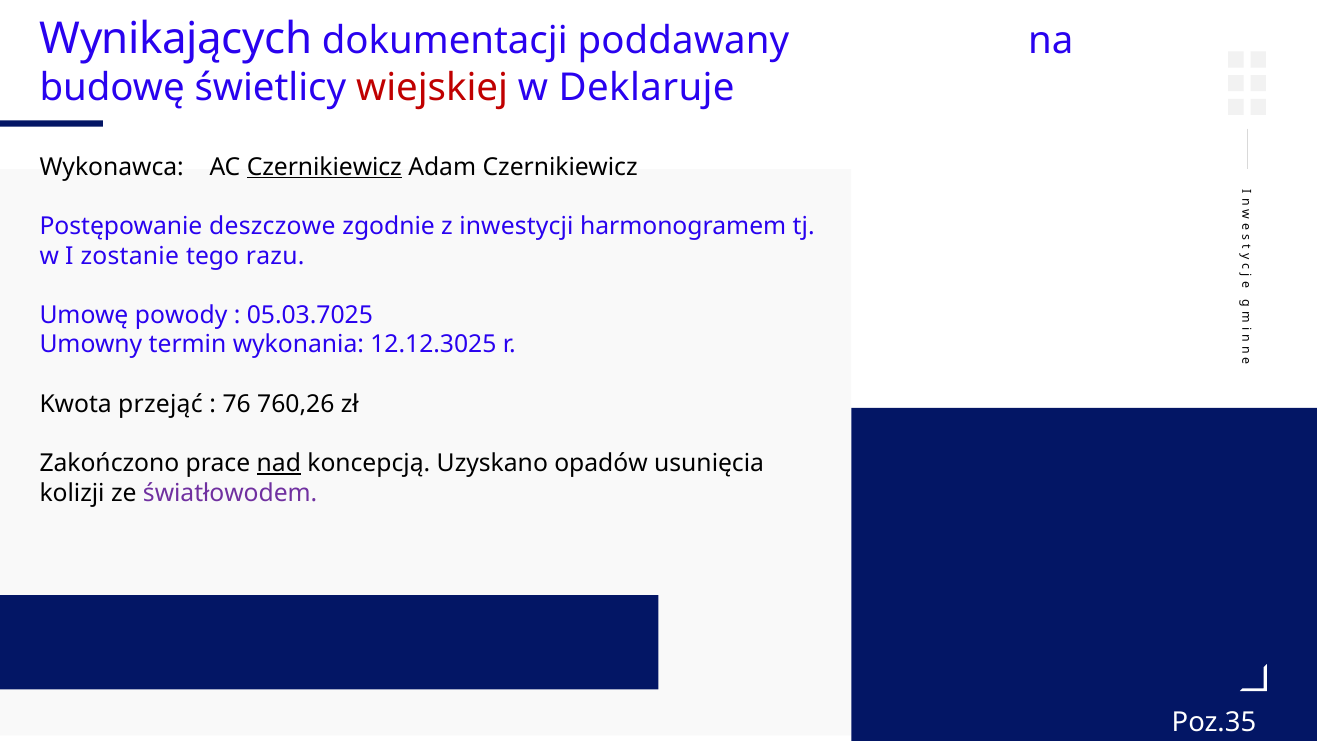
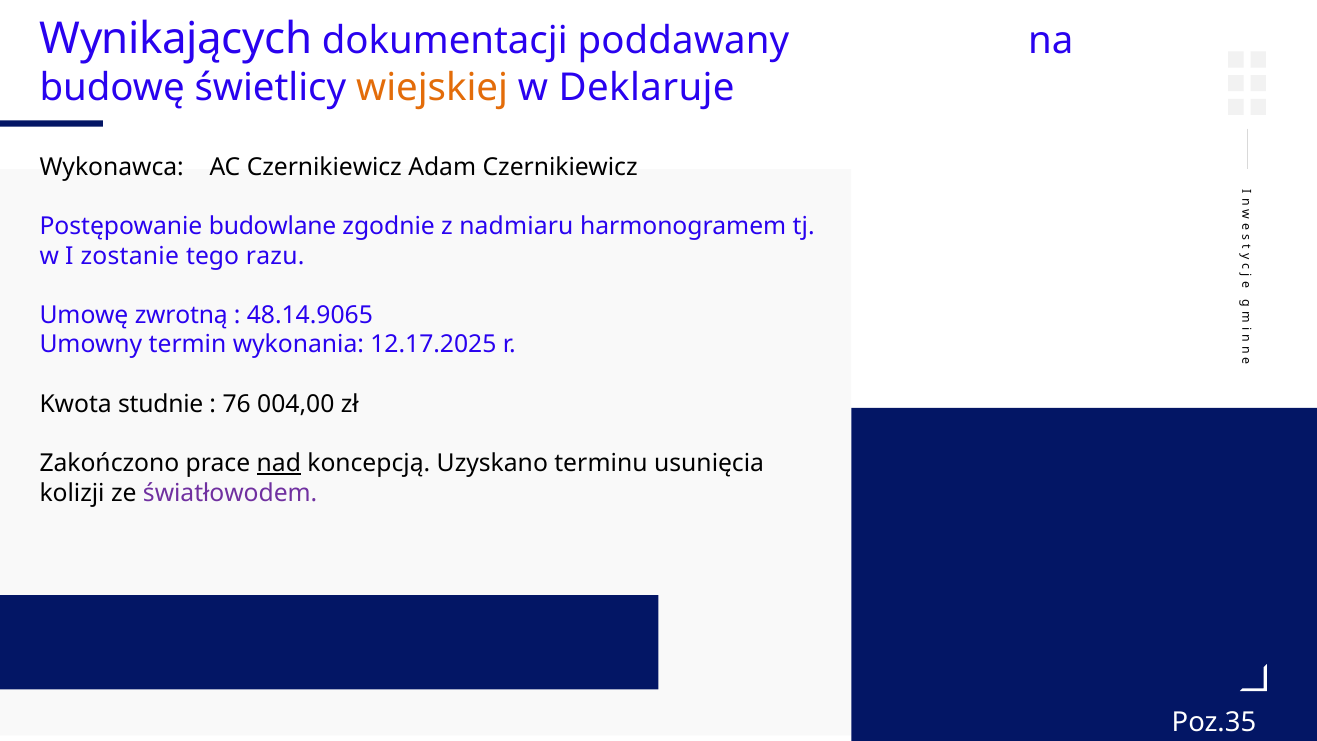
wiejskiej colour: red -> orange
Czernikiewicz at (324, 167) underline: present -> none
deszczowe: deszczowe -> budowlane
inwestycji: inwestycji -> nadmiaru
powody: powody -> zwrotną
05.03.7025: 05.03.7025 -> 48.14.9065
12.12.3025: 12.12.3025 -> 12.17.2025
przejąć: przejąć -> studnie
760,26: 760,26 -> 004,00
opadów: opadów -> terminu
